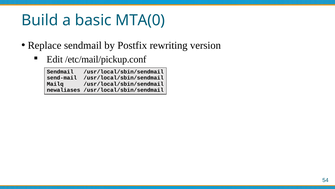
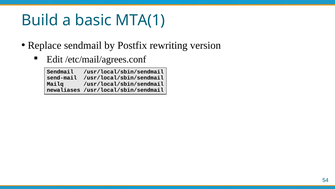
MTA(0: MTA(0 -> MTA(1
/etc/mail/pickup.conf: /etc/mail/pickup.conf -> /etc/mail/agrees.conf
